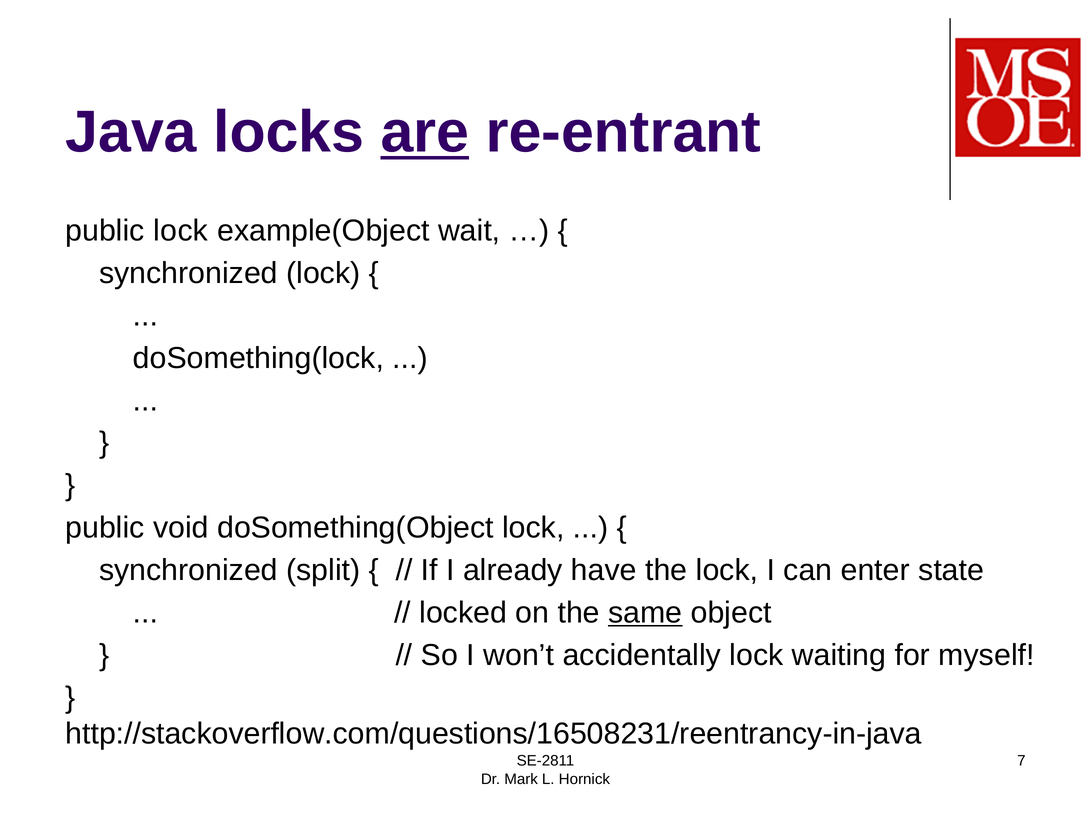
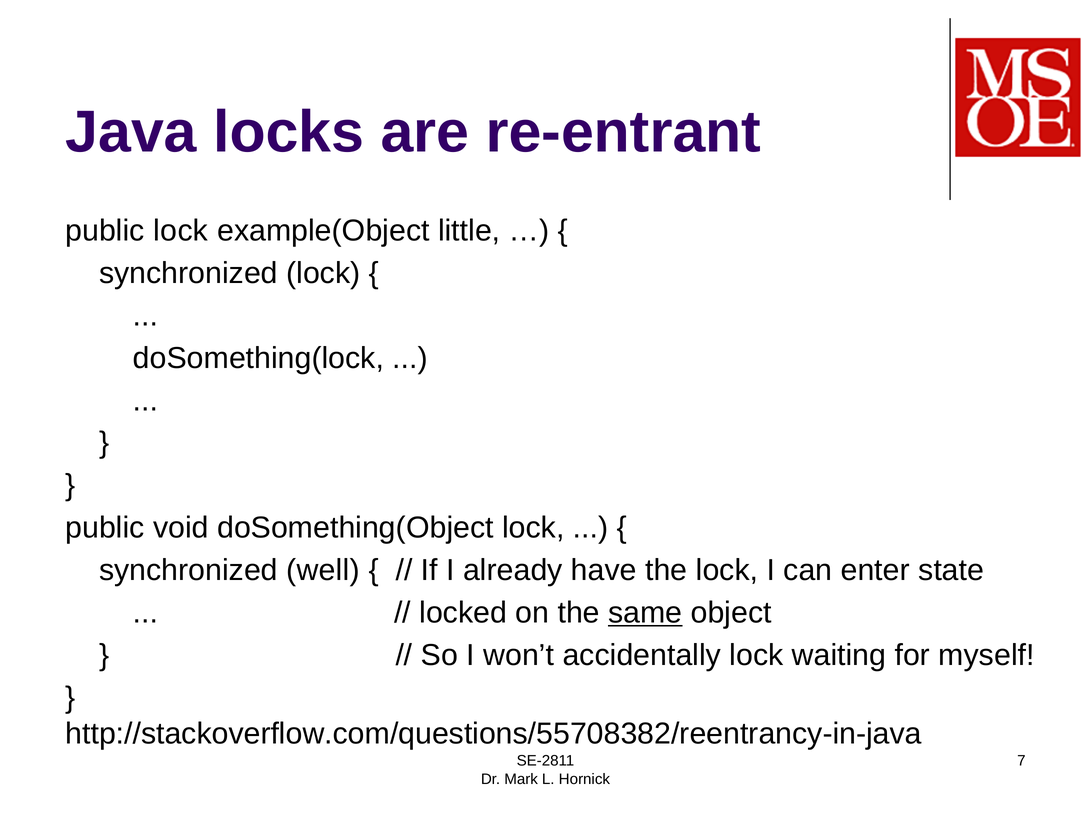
are underline: present -> none
wait: wait -> little
split: split -> well
http://stackoverflow.com/questions/16508231/reentrancy-in-java: http://stackoverflow.com/questions/16508231/reentrancy-in-java -> http://stackoverflow.com/questions/55708382/reentrancy-in-java
